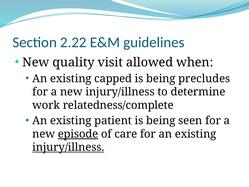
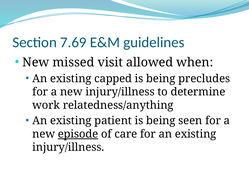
2.22: 2.22 -> 7.69
quality: quality -> missed
relatedness/complete: relatedness/complete -> relatedness/anything
injury/illness at (68, 147) underline: present -> none
